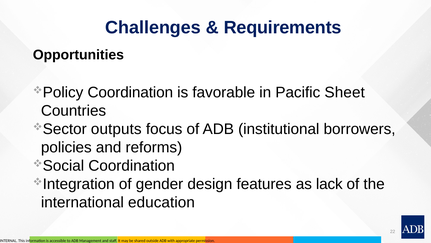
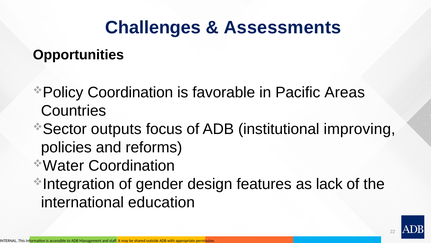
Requirements: Requirements -> Assessments
Sheet: Sheet -> Areas
borrowers: borrowers -> improving
Social: Social -> Water
